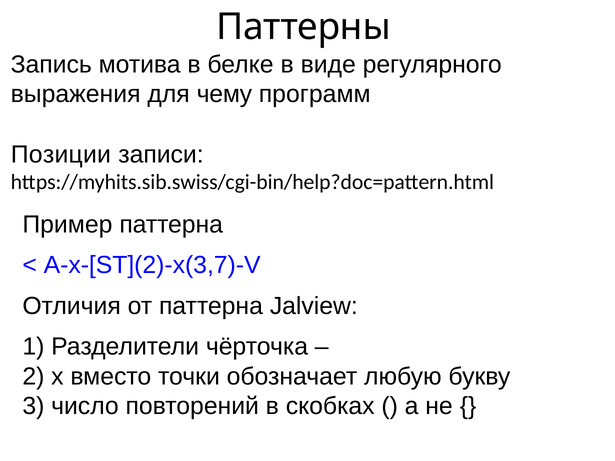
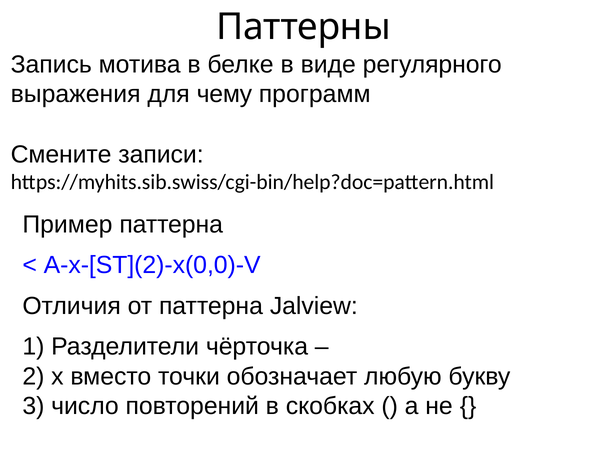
Позиции: Позиции -> Смените
A-x-[ST](2)-x(3,7)-V: A-x-[ST](2)-x(3,7)-V -> A-x-[ST](2)-x(0,0)-V
